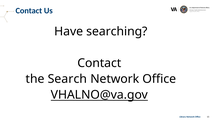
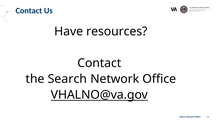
searching: searching -> resources
